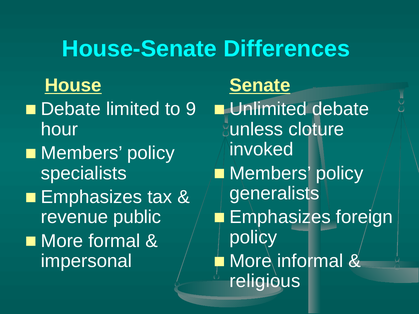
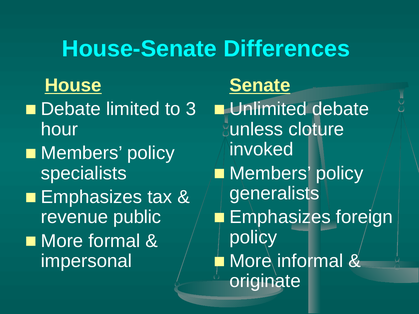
9: 9 -> 3
religious: religious -> originate
